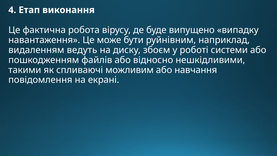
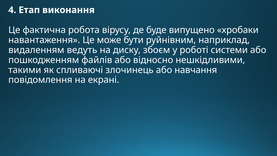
випадку: випадку -> хробаки
можливим: можливим -> злочинець
